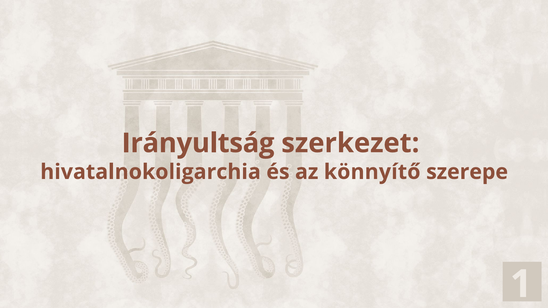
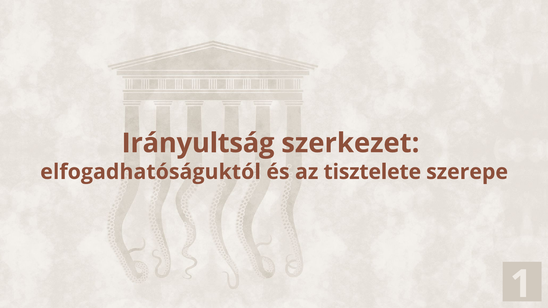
hivatalnokoligarchia: hivatalnokoligarchia -> elfogadhatóságuktól
könnyítő: könnyítő -> tisztelete
